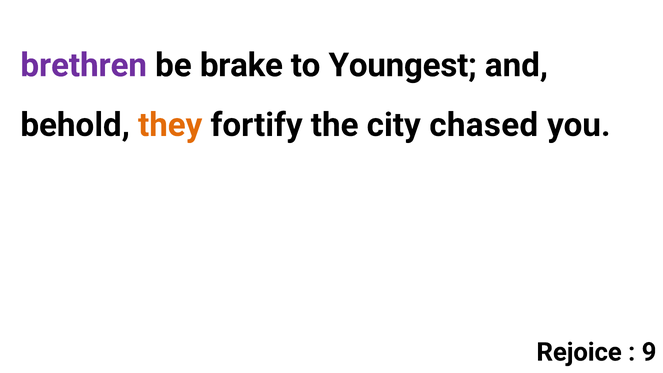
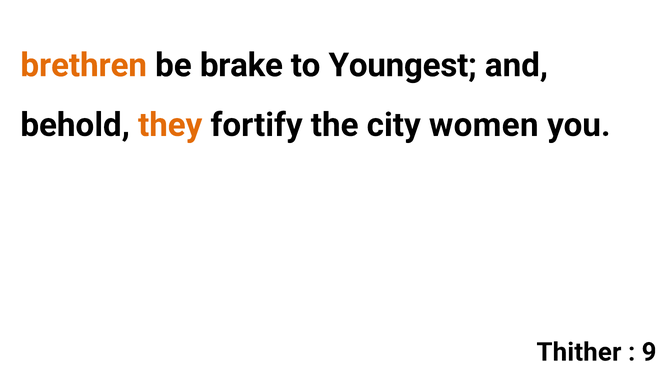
brethren colour: purple -> orange
chased: chased -> women
Rejoice: Rejoice -> Thither
